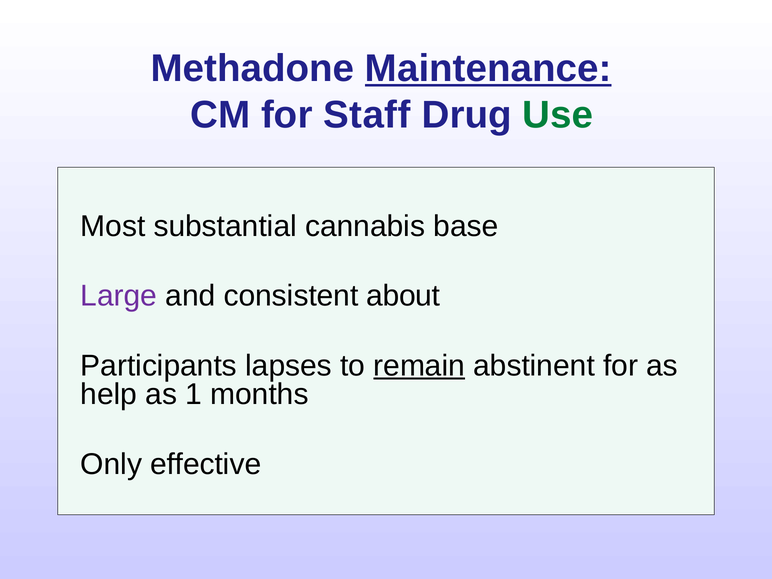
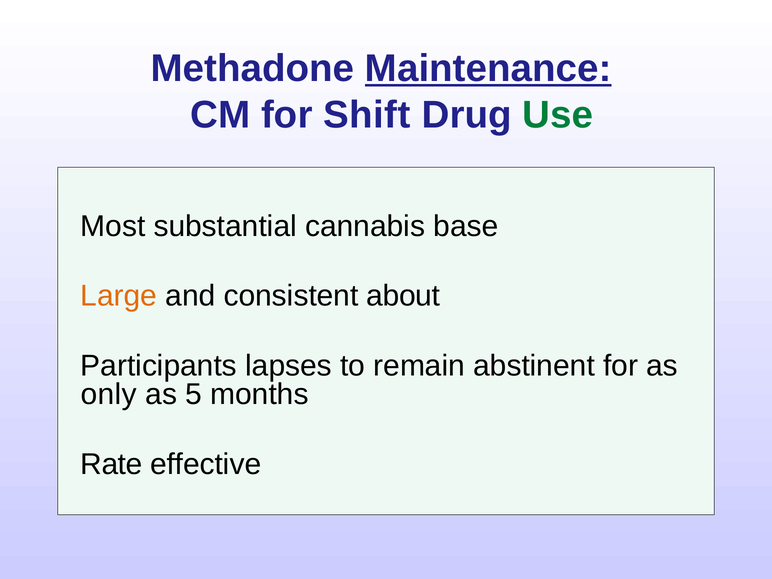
Staff: Staff -> Shift
Large colour: purple -> orange
remain underline: present -> none
help: help -> only
1: 1 -> 5
Only: Only -> Rate
